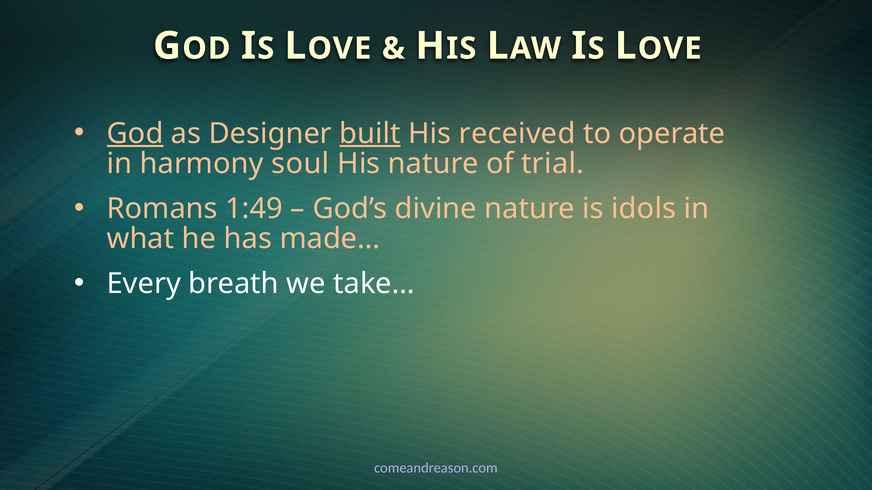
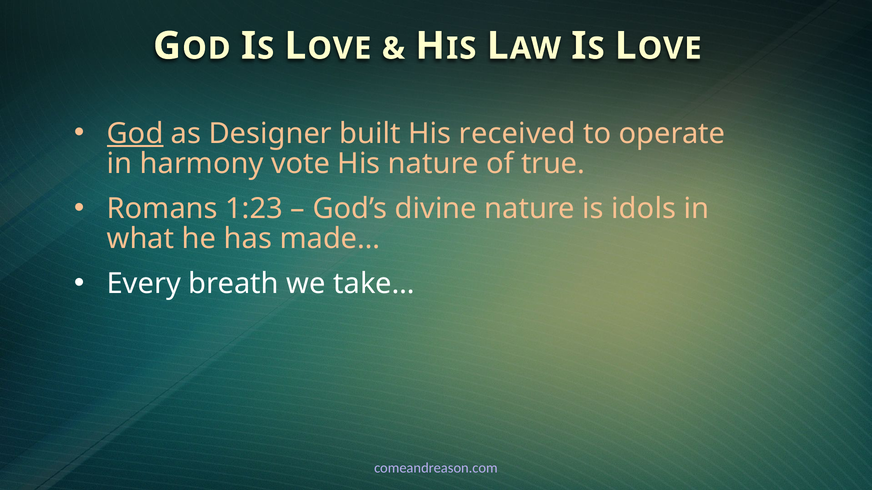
built underline: present -> none
soul: soul -> vote
trial: trial -> true
1:49: 1:49 -> 1:23
